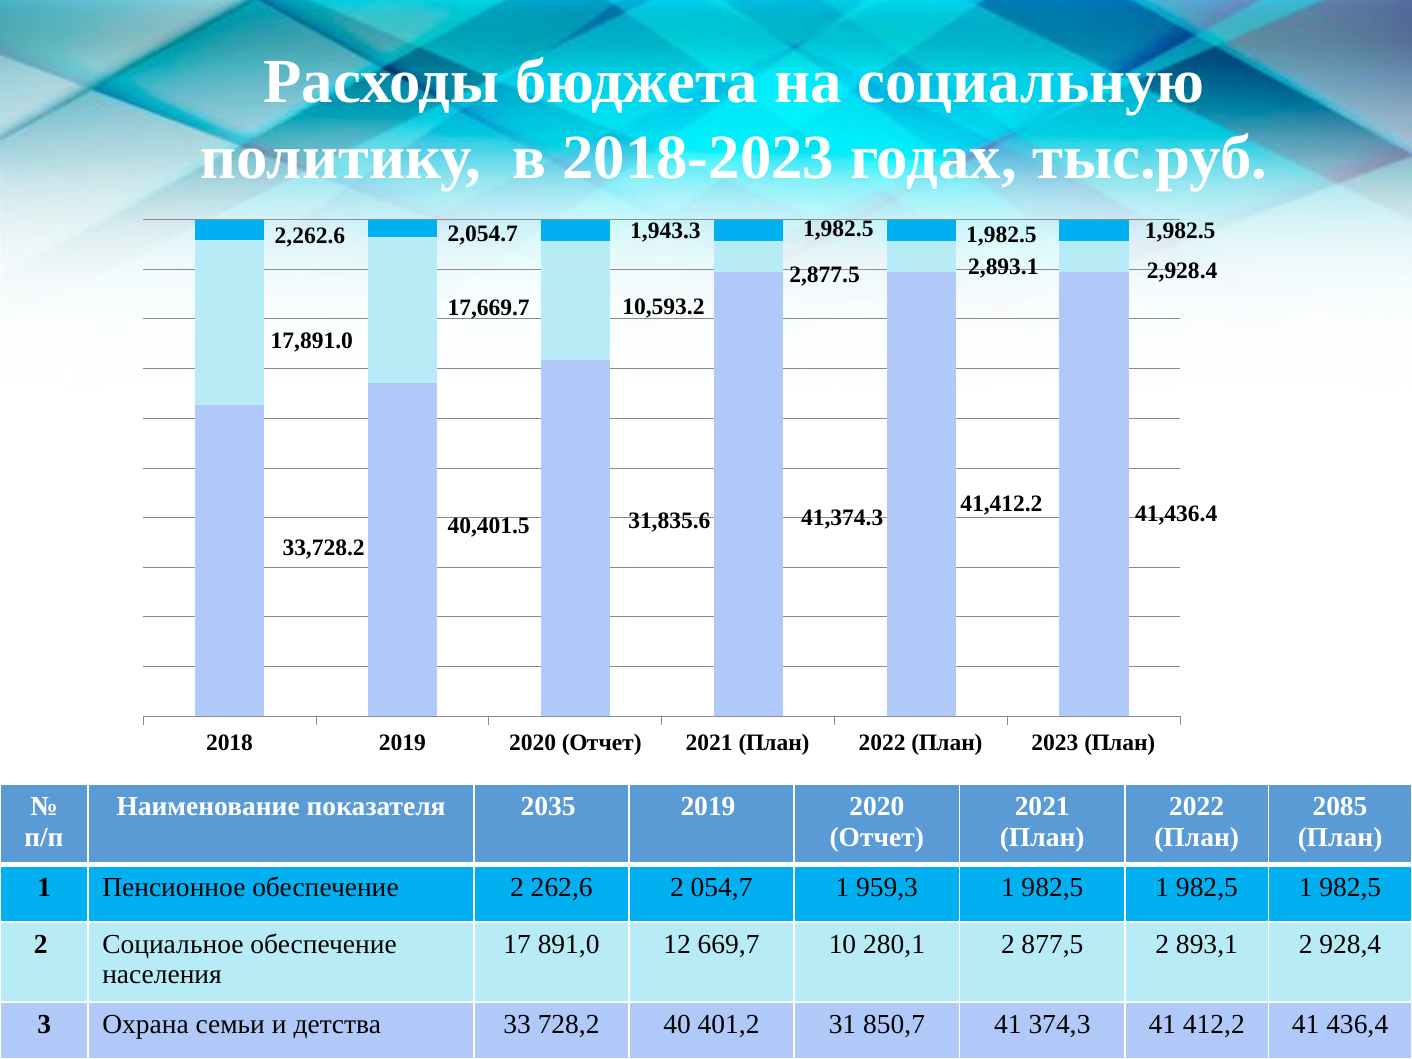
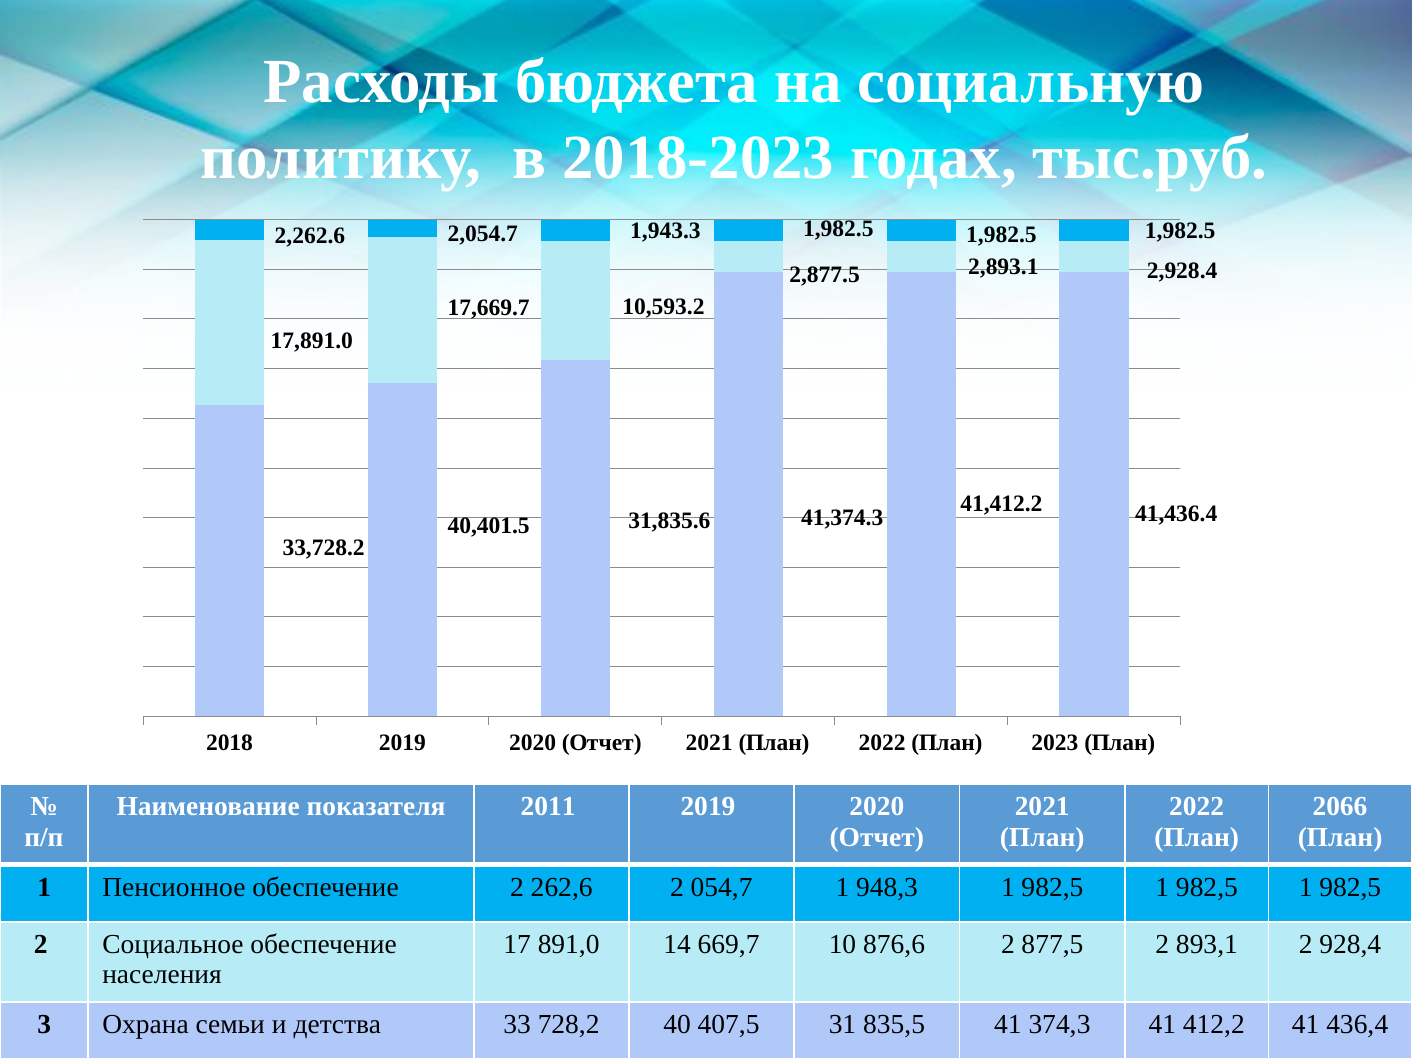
2035: 2035 -> 2011
2085: 2085 -> 2066
959,3: 959,3 -> 948,3
12: 12 -> 14
280,1: 280,1 -> 876,6
401,2: 401,2 -> 407,5
850,7: 850,7 -> 835,5
